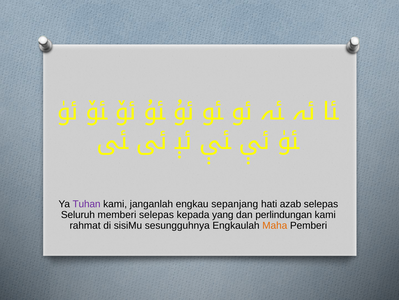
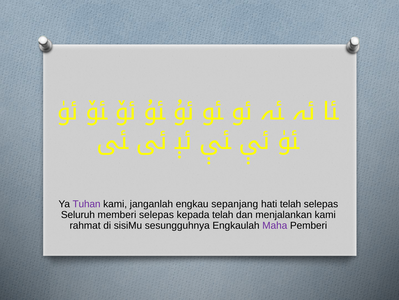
hati azab: azab -> telah
kepada yang: yang -> telah
perlindungan: perlindungan -> menjalankan
Maha colour: orange -> purple
